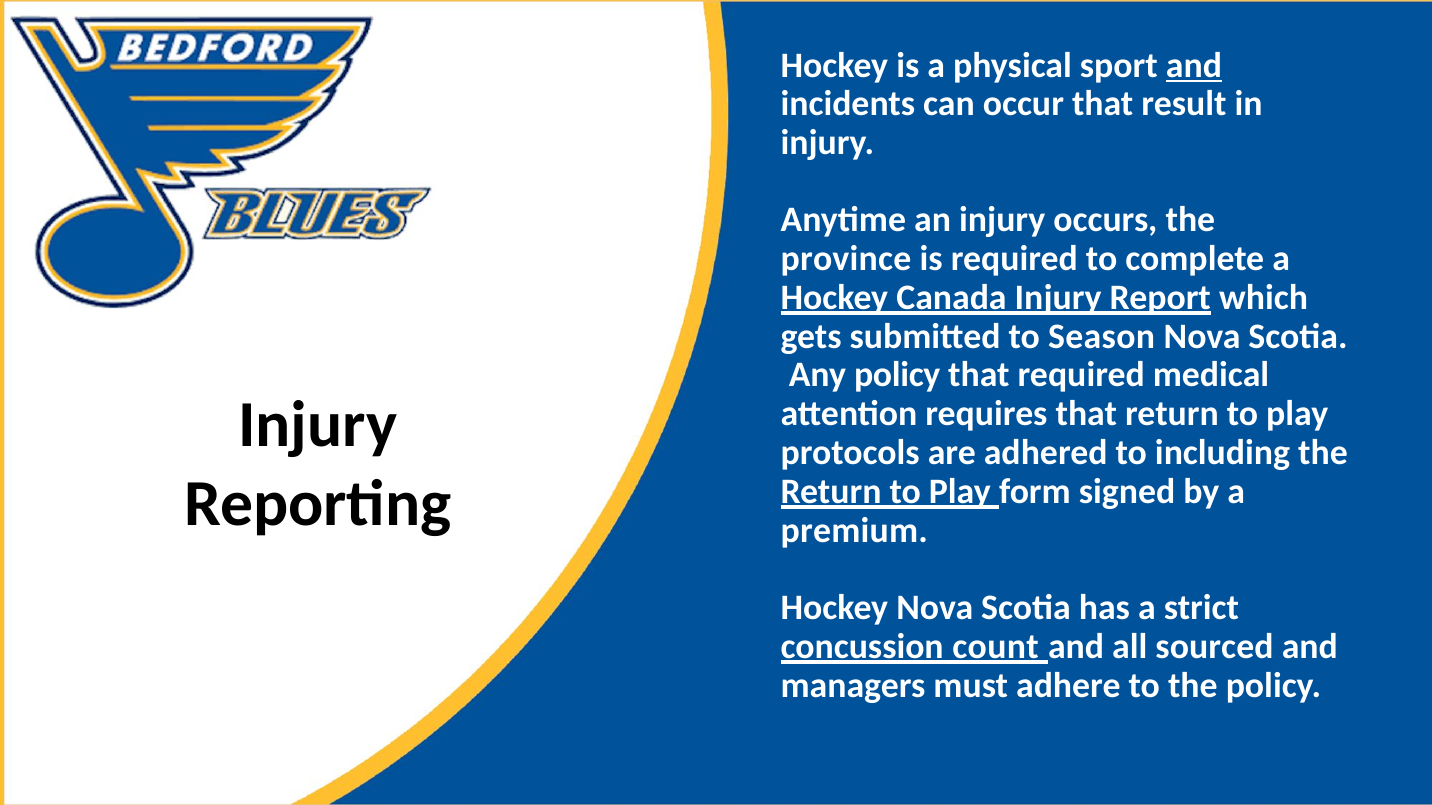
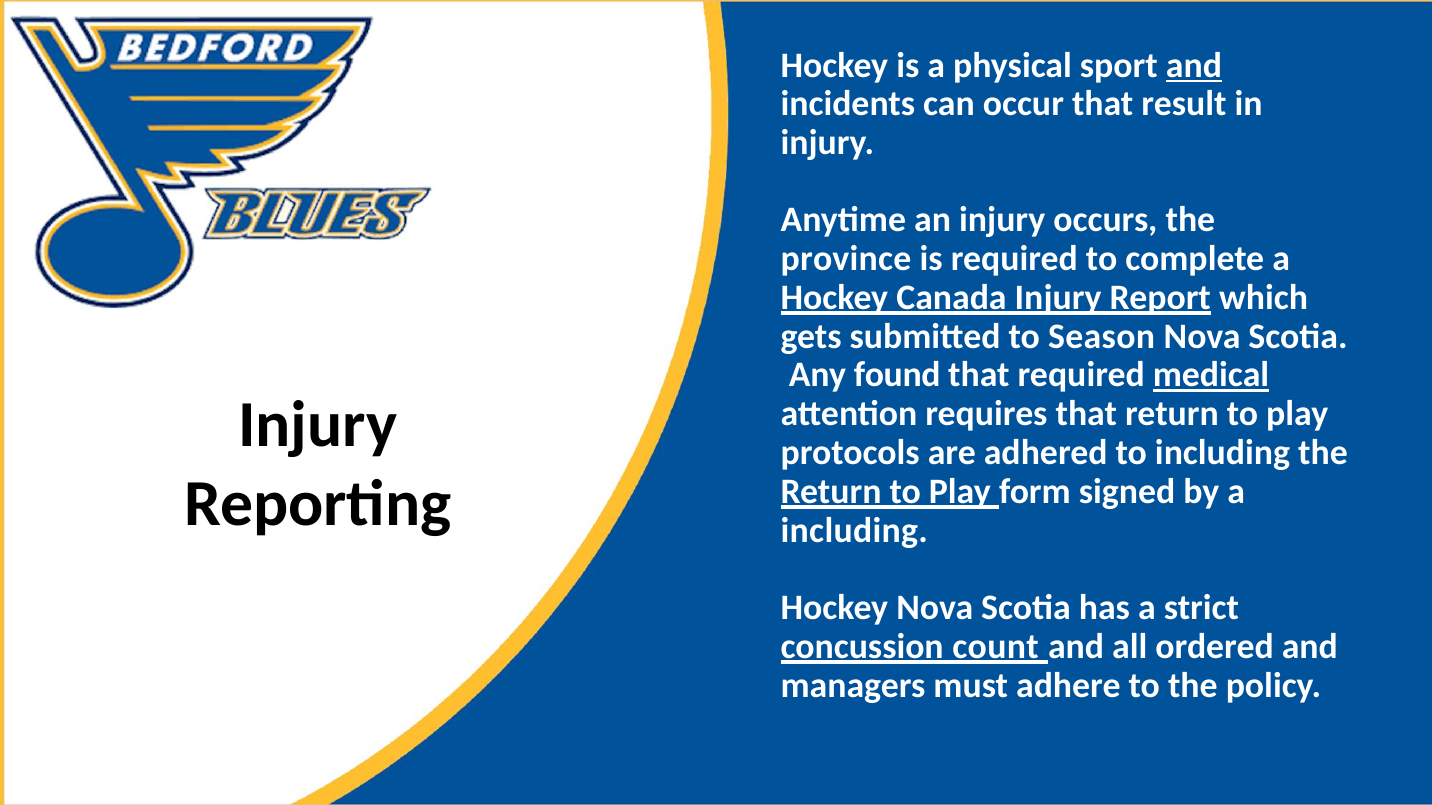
Any policy: policy -> found
medical underline: none -> present
premium at (854, 531): premium -> including
sourced: sourced -> ordered
